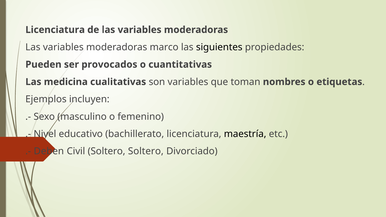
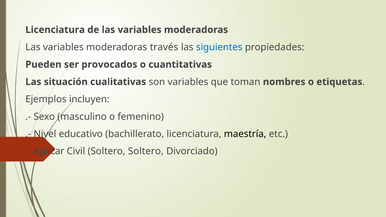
marco: marco -> través
siguientes colour: black -> blue
medicina: medicina -> situación
Deben: Deben -> Aplicar
